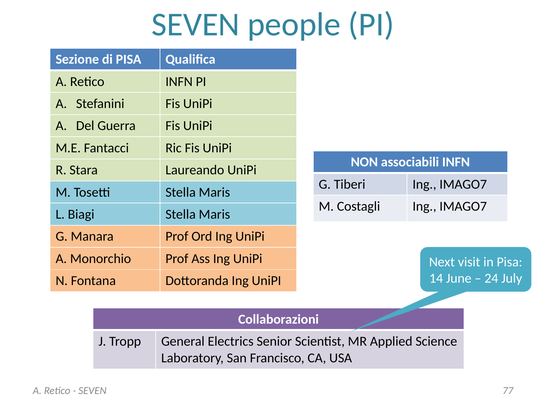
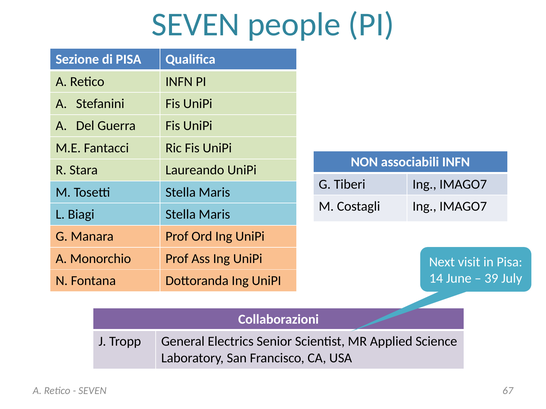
24: 24 -> 39
77: 77 -> 67
